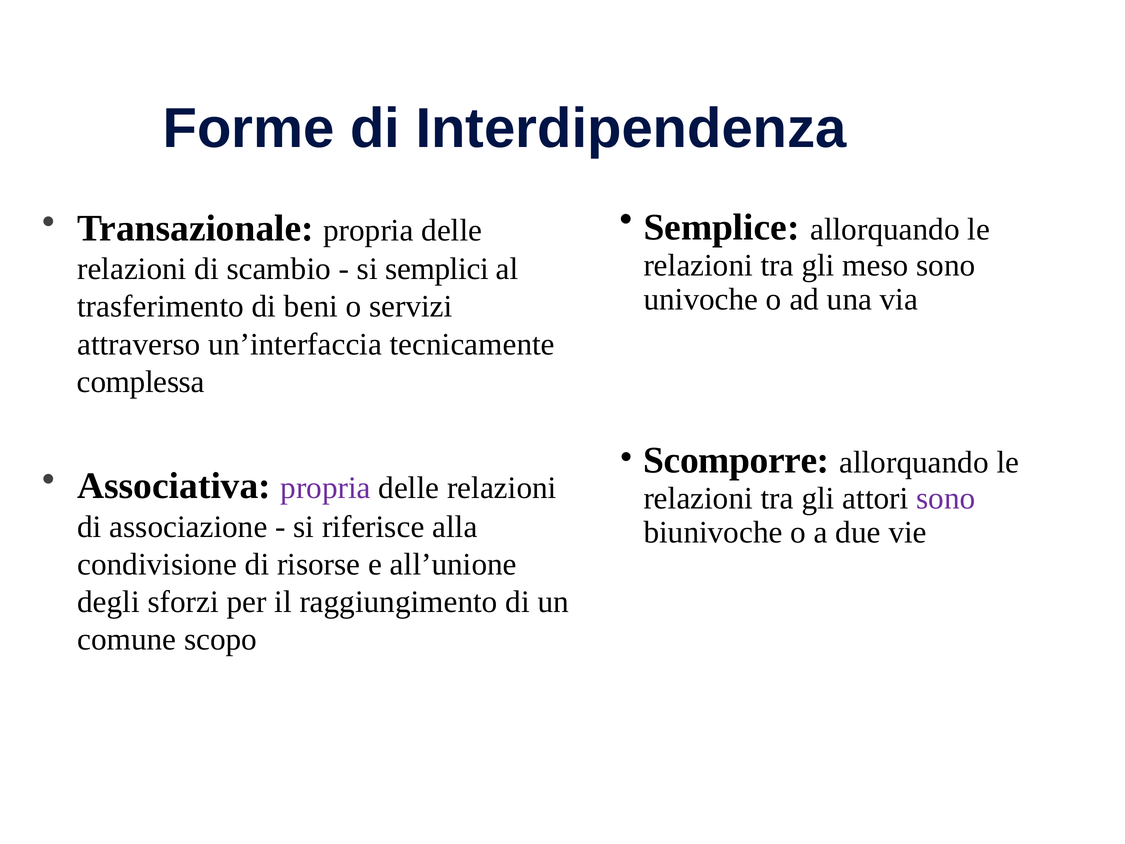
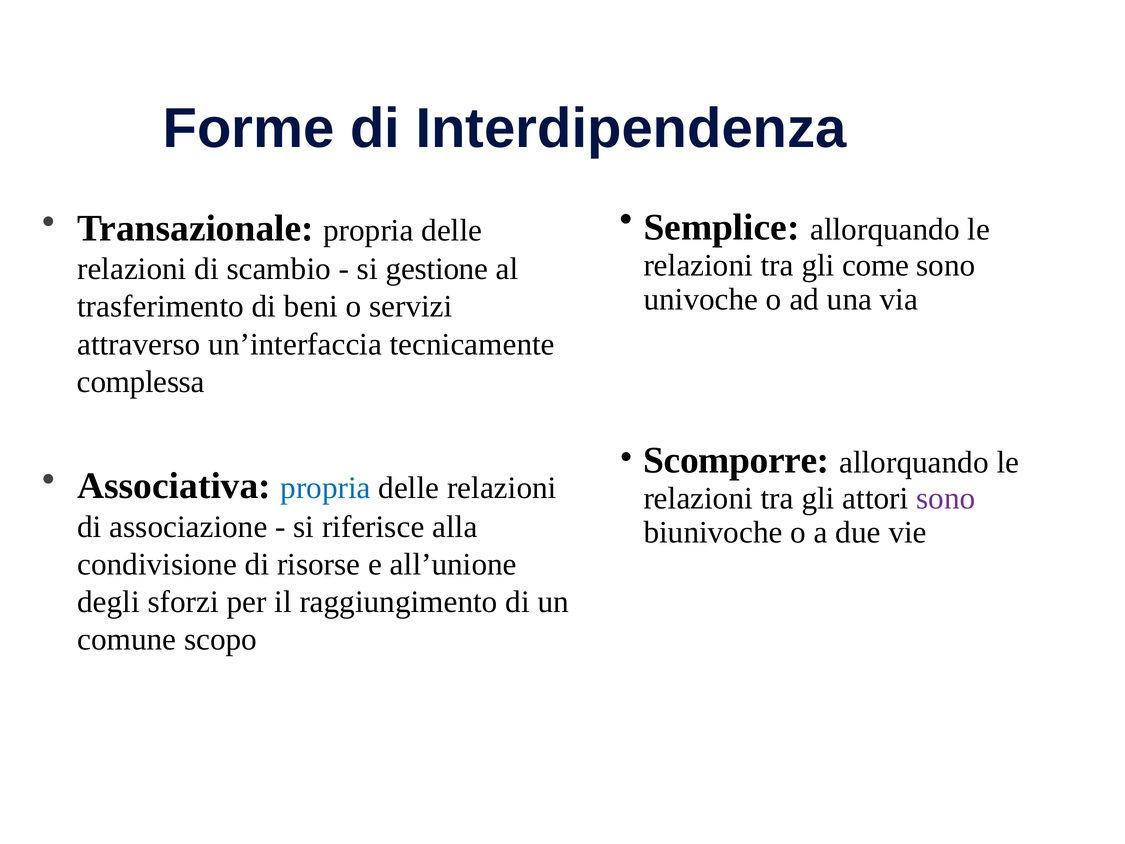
meso: meso -> come
semplici: semplici -> gestione
propria at (326, 488) colour: purple -> blue
